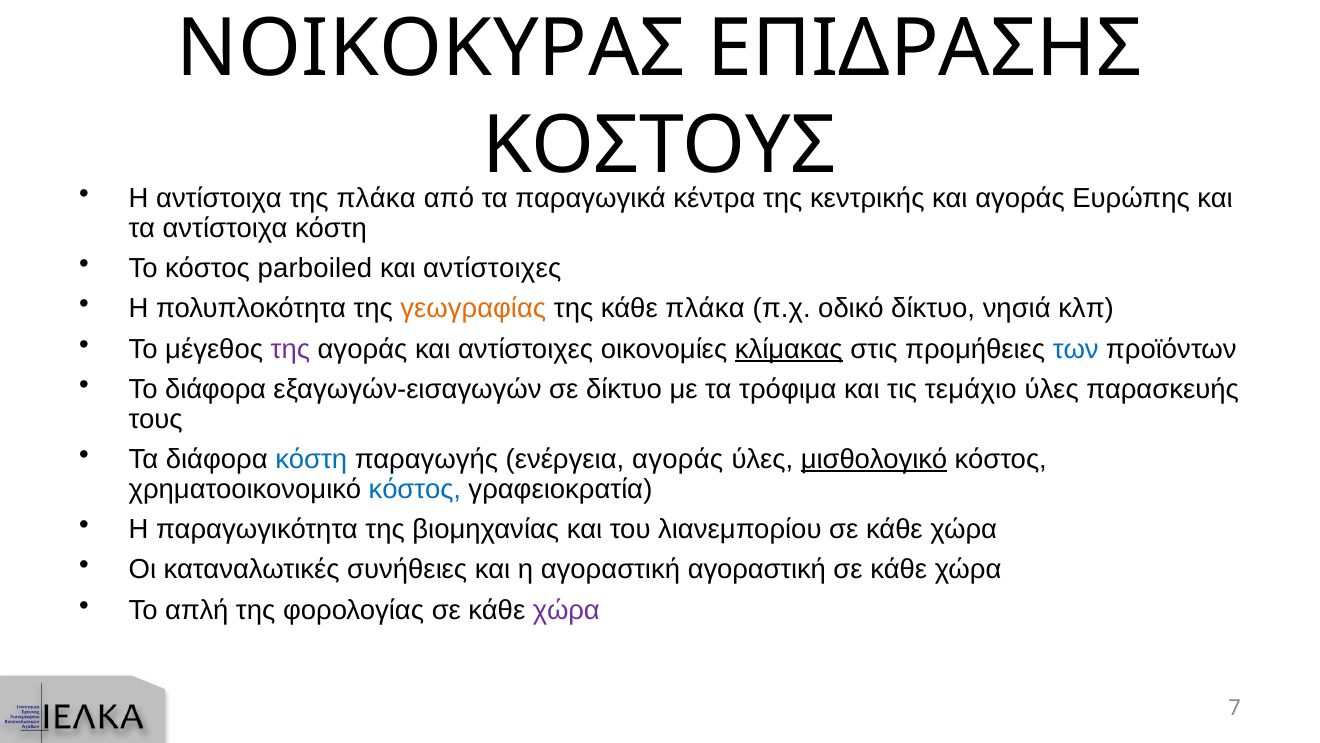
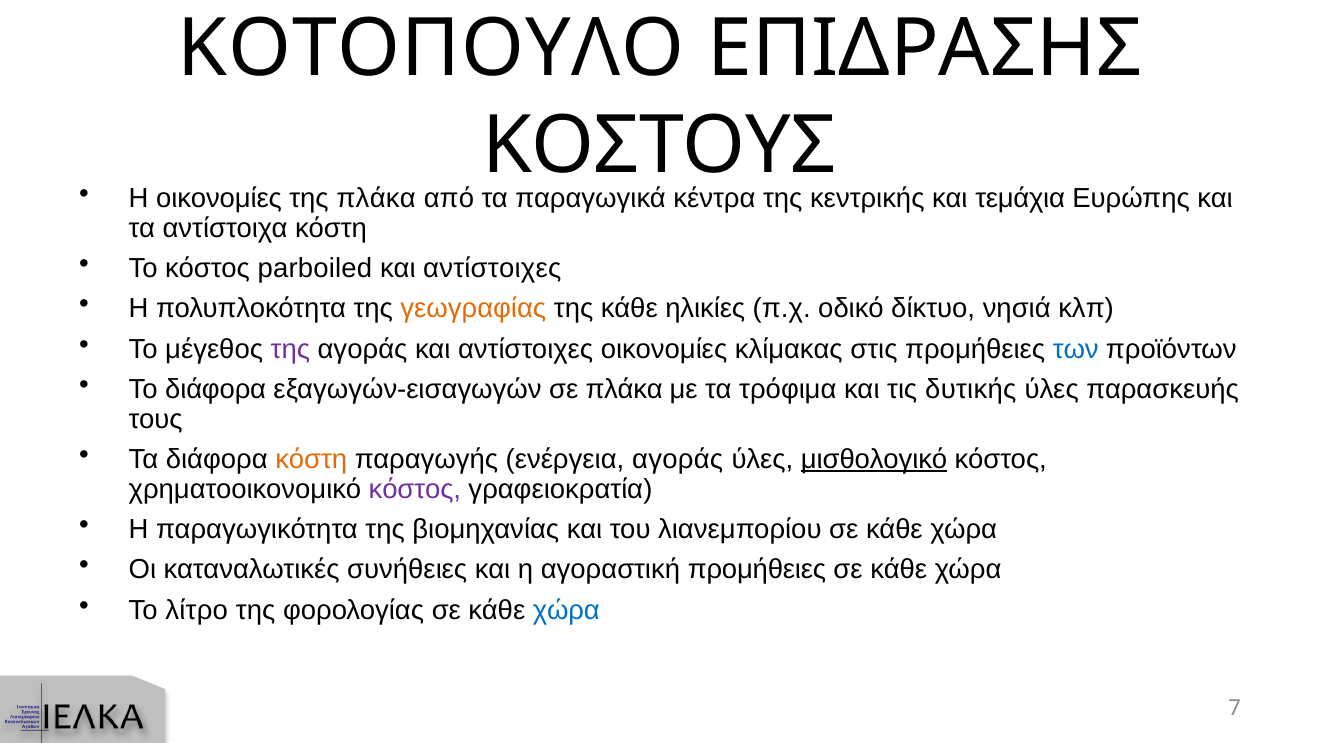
ΝΟΙΚΟΚΥΡΑΣ: ΝΟΙΚΟΚΥΡΑΣ -> ΚΟΤΟΠΟΥΛΟ
Η αντίστοιχα: αντίστοιχα -> οικονομίες
και αγοράς: αγοράς -> τεμάχια
κάθε πλάκα: πλάκα -> ηλικίες
κλίμακας underline: present -> none
σε δίκτυο: δίκτυο -> πλάκα
τεμάχιο: τεμάχιο -> δυτικής
κόστη at (311, 459) colour: blue -> orange
κόστος at (415, 489) colour: blue -> purple
αγοραστική αγοραστική: αγοραστική -> προμήθειες
απλή: απλή -> λίτρο
χώρα at (566, 610) colour: purple -> blue
